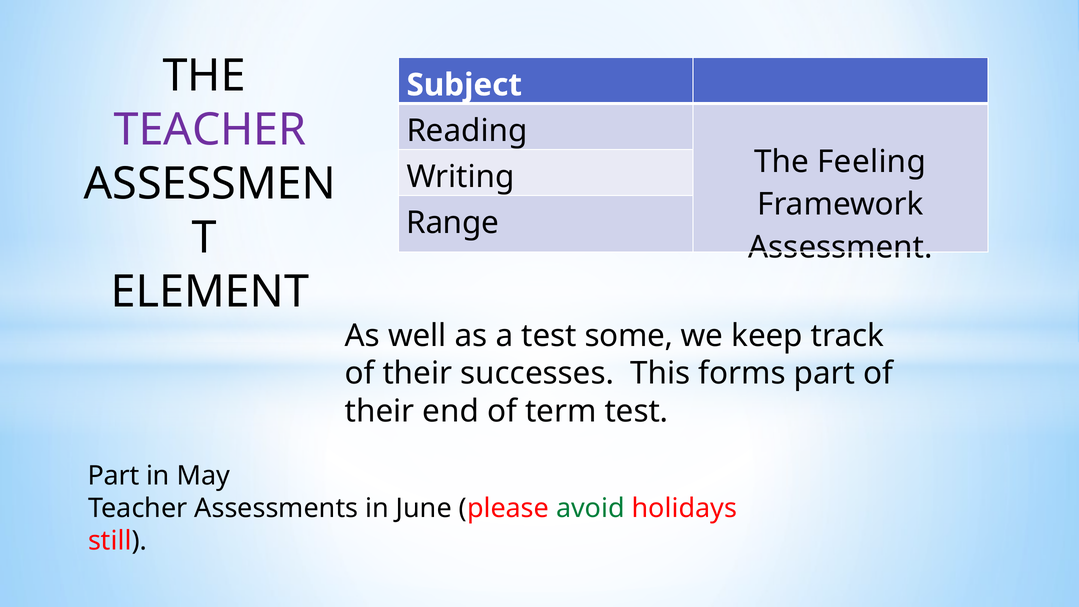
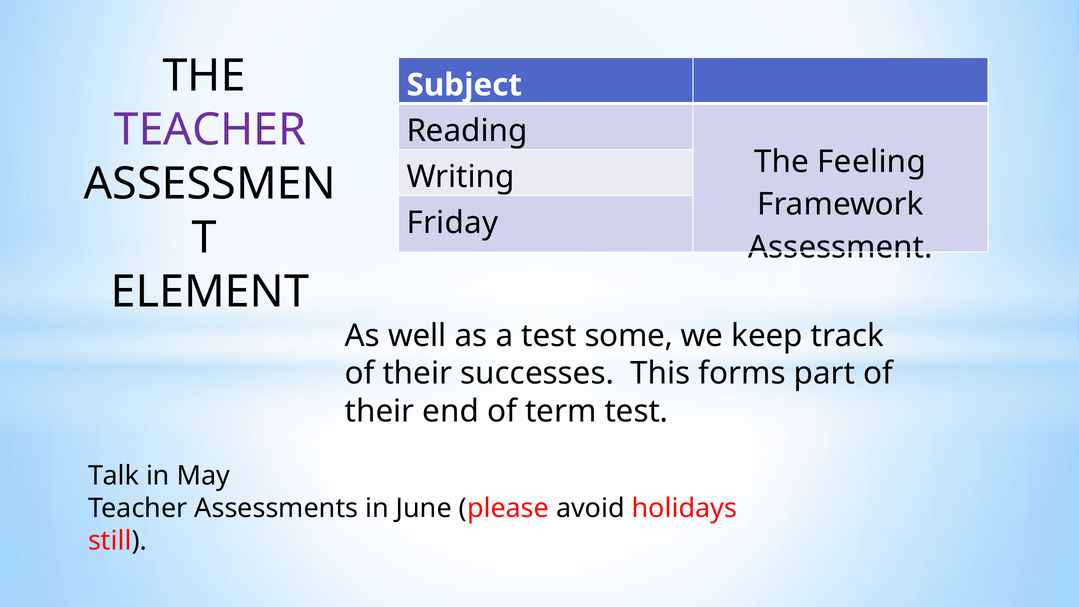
Range: Range -> Friday
Part at (114, 476): Part -> Talk
avoid colour: green -> black
